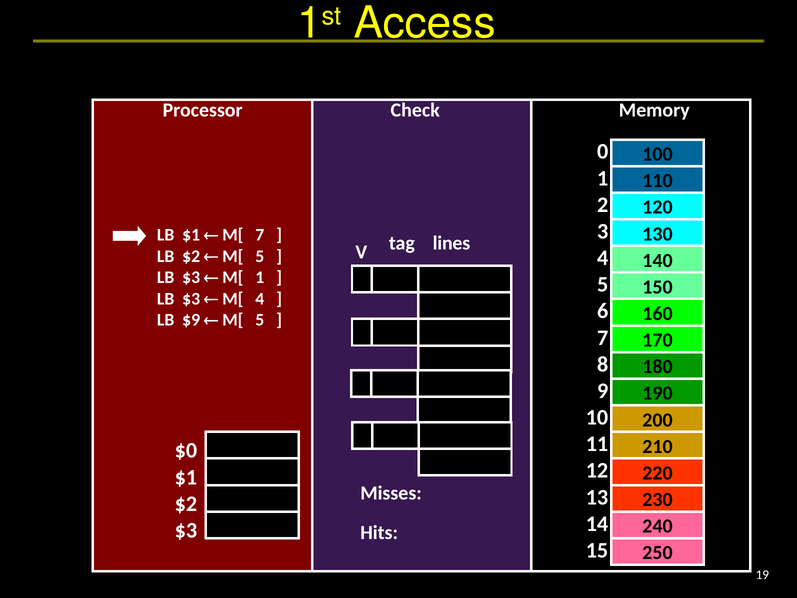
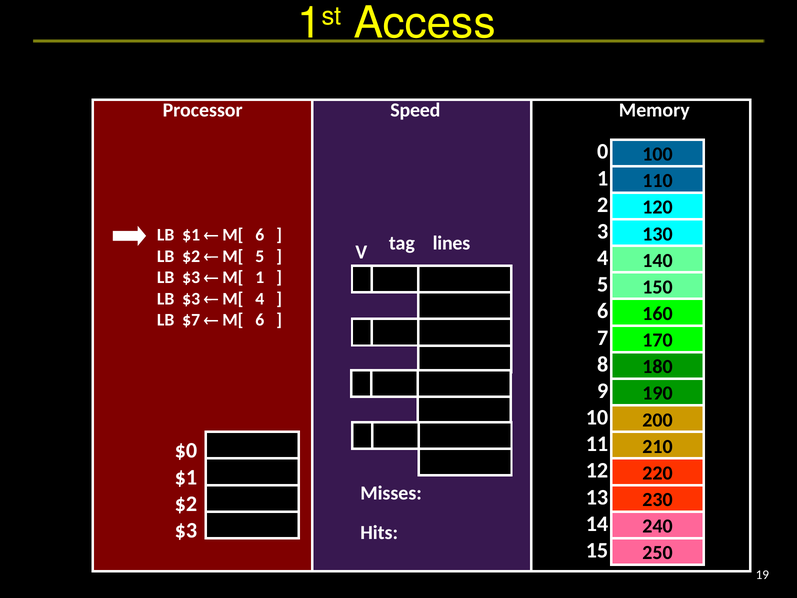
Check: Check -> Speed
7 at (260, 235): 7 -> 6
$9: $9 -> $7
5 at (260, 320): 5 -> 6
